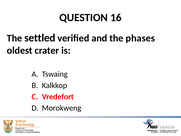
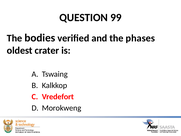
16: 16 -> 99
settled: settled -> bodies
